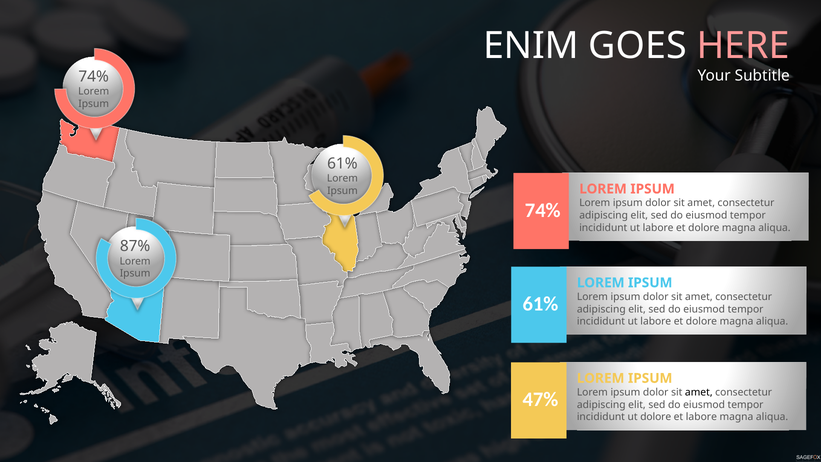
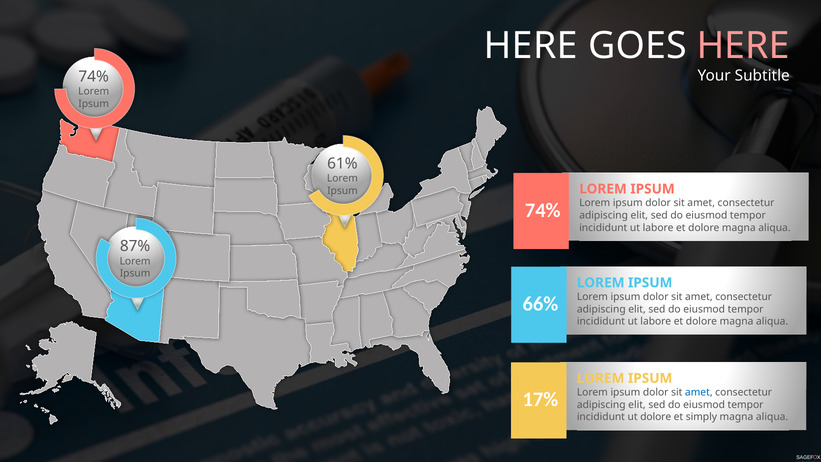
ENIM at (531, 46): ENIM -> HERE
61% at (540, 304): 61% -> 66%
amet at (699, 392) colour: black -> blue
47%: 47% -> 17%
et labore: labore -> simply
